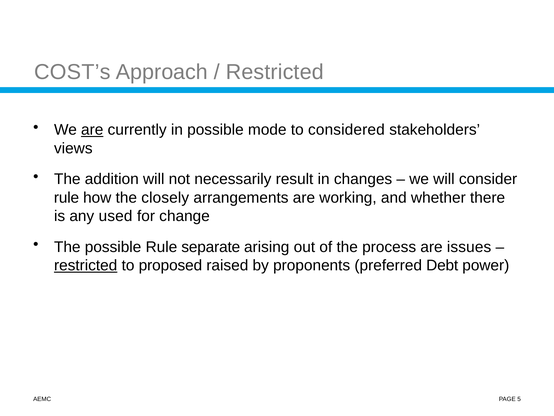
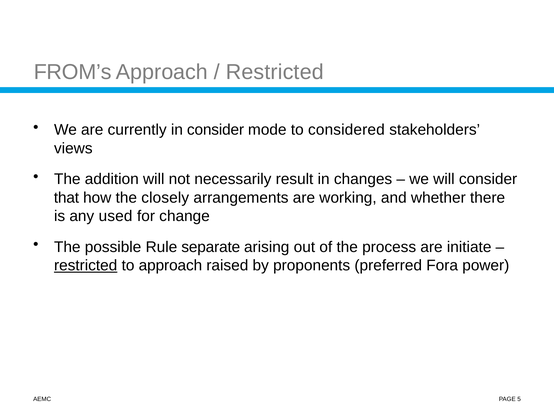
COST’s: COST’s -> FROM’s
are at (92, 130) underline: present -> none
in possible: possible -> consider
rule at (66, 197): rule -> that
issues: issues -> initiate
to proposed: proposed -> approach
Debt: Debt -> Fora
